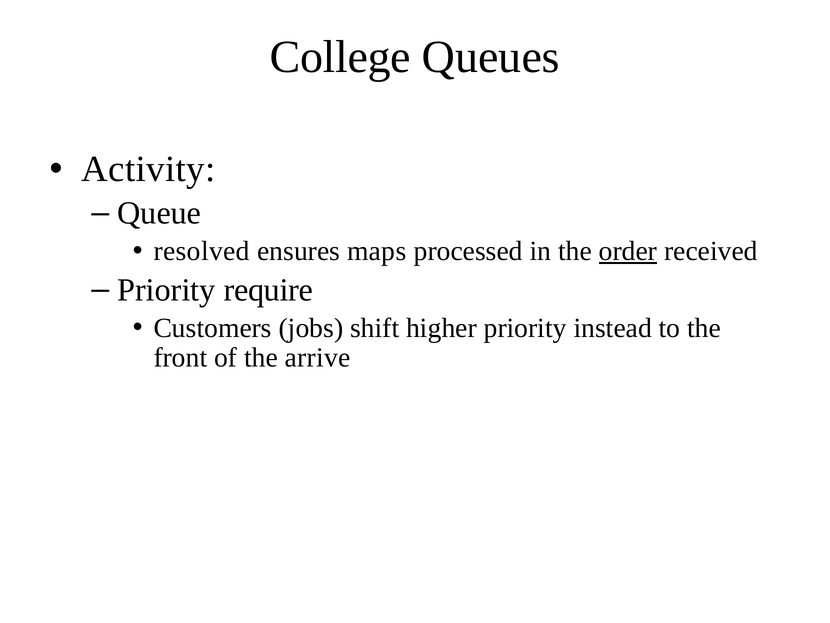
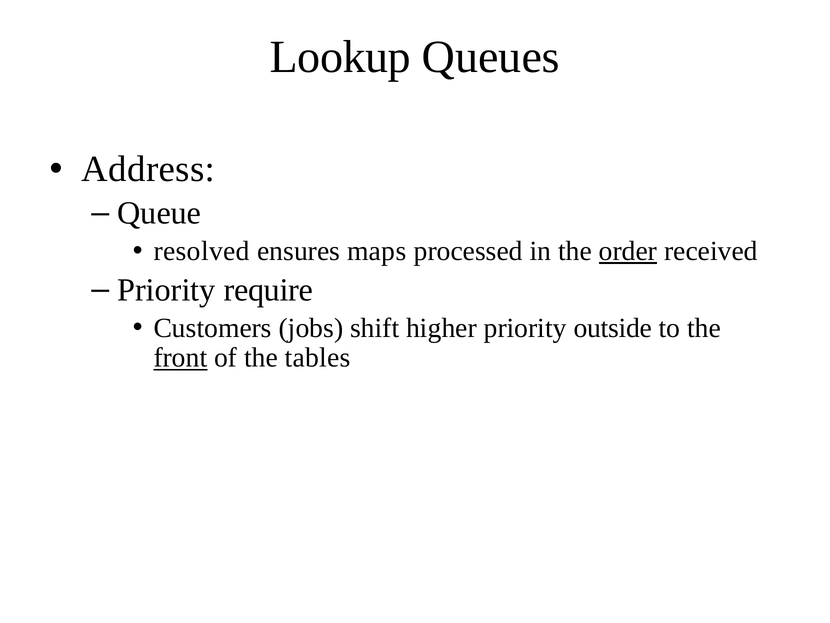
College: College -> Lookup
Activity: Activity -> Address
instead: instead -> outside
front underline: none -> present
arrive: arrive -> tables
